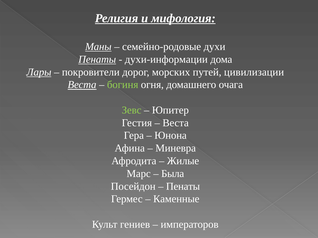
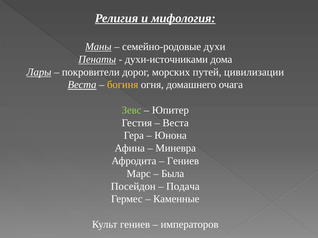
духи-информации: духи-информации -> духи-источниками
богиня colour: light green -> yellow
Жилые at (183, 161): Жилые -> Гениев
Пенаты at (183, 187): Пенаты -> Подача
